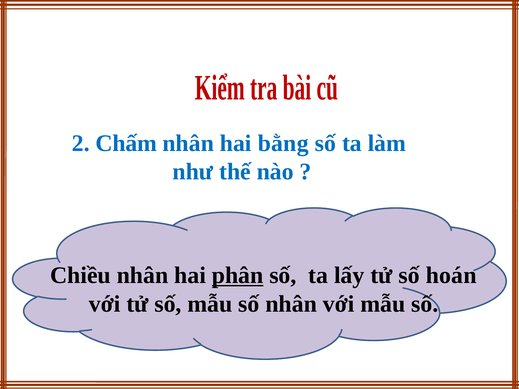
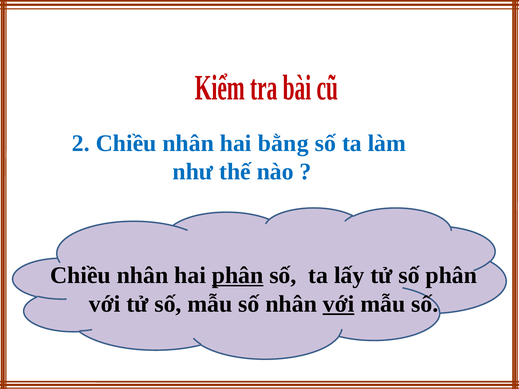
2 Chấm: Chấm -> Chiều
số hoán: hoán -> phân
với at (339, 304) underline: none -> present
